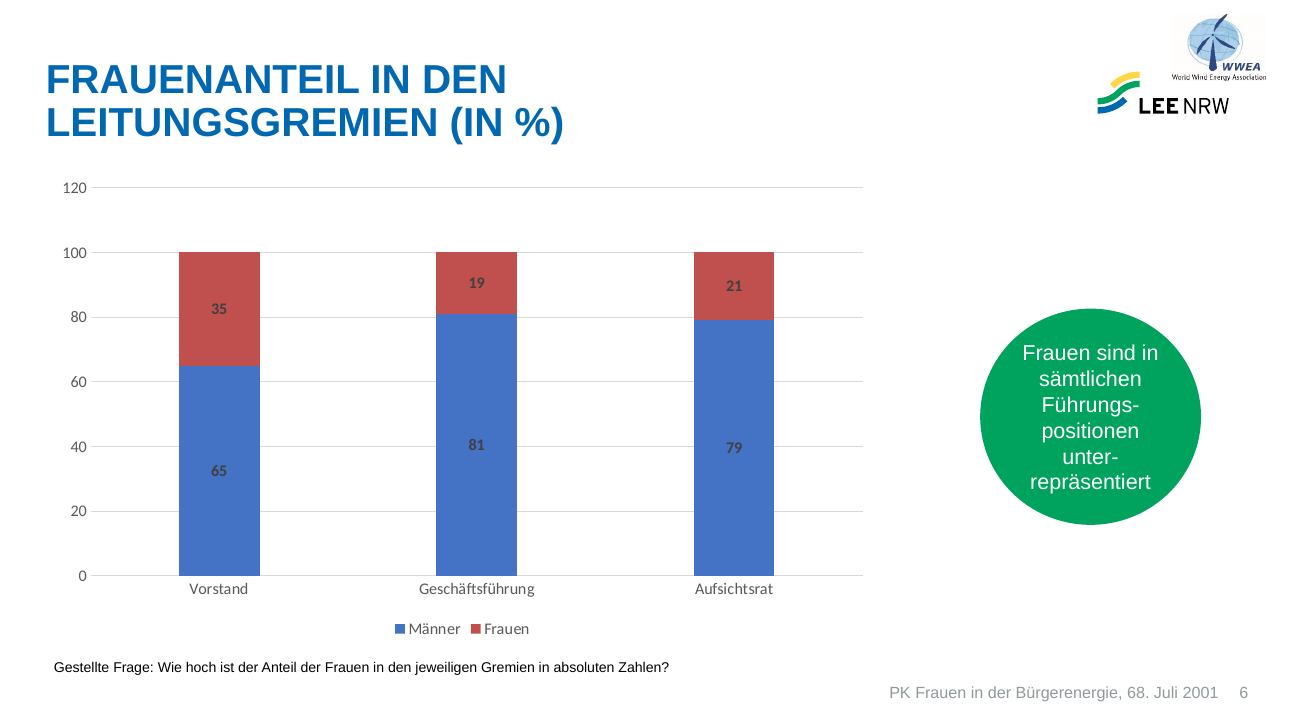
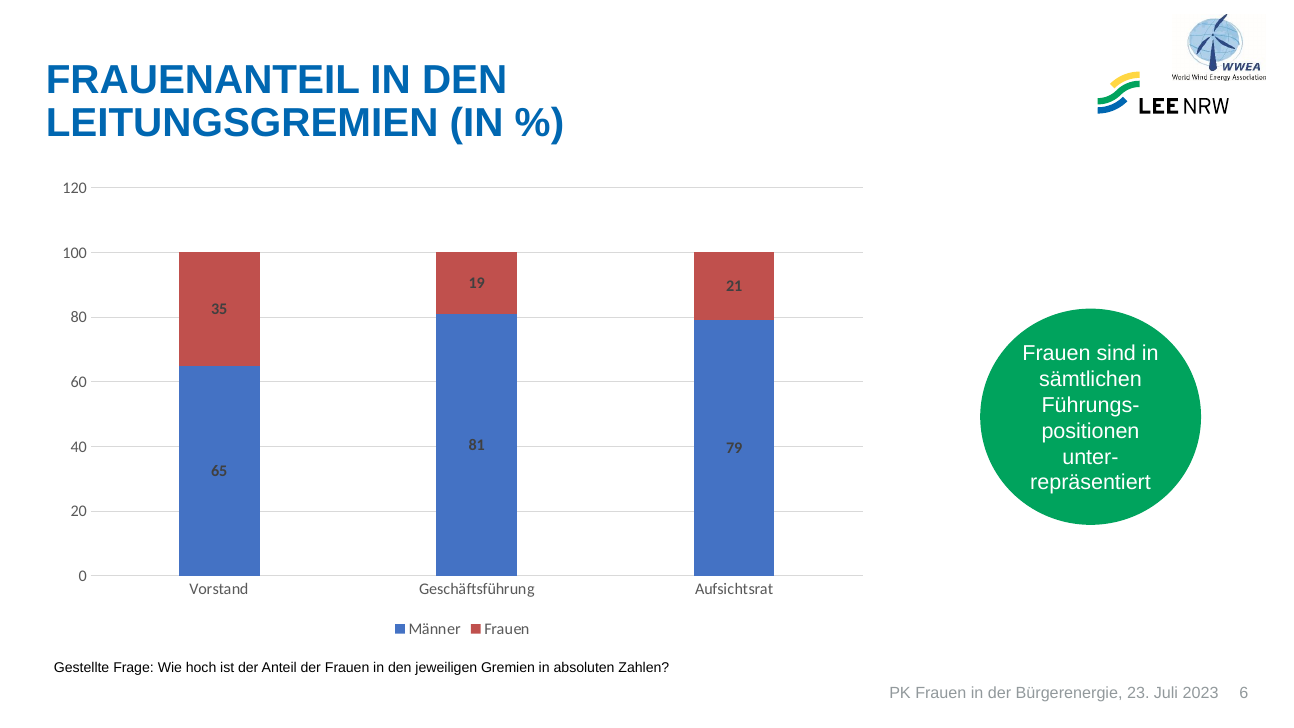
68: 68 -> 23
2001: 2001 -> 2023
